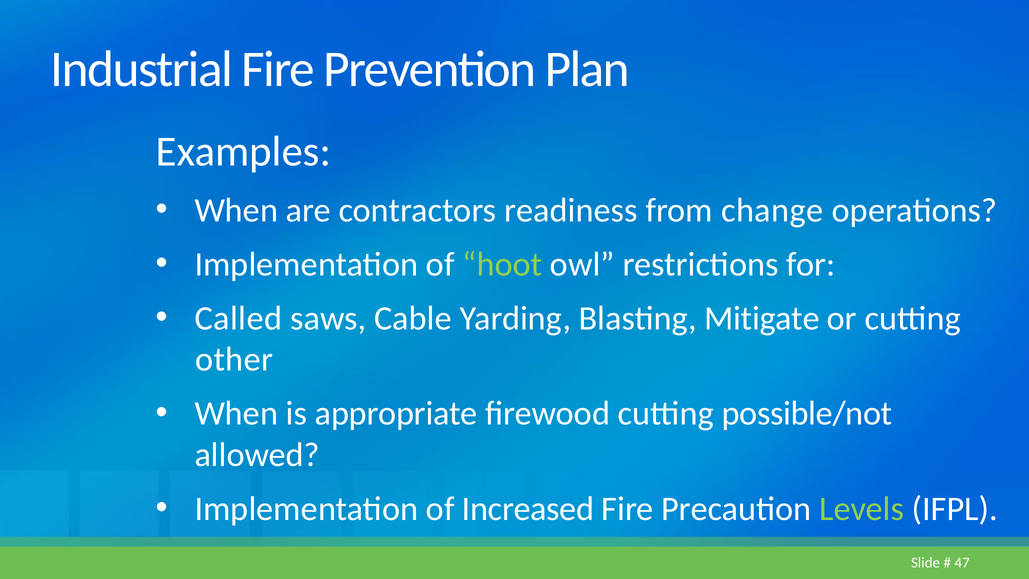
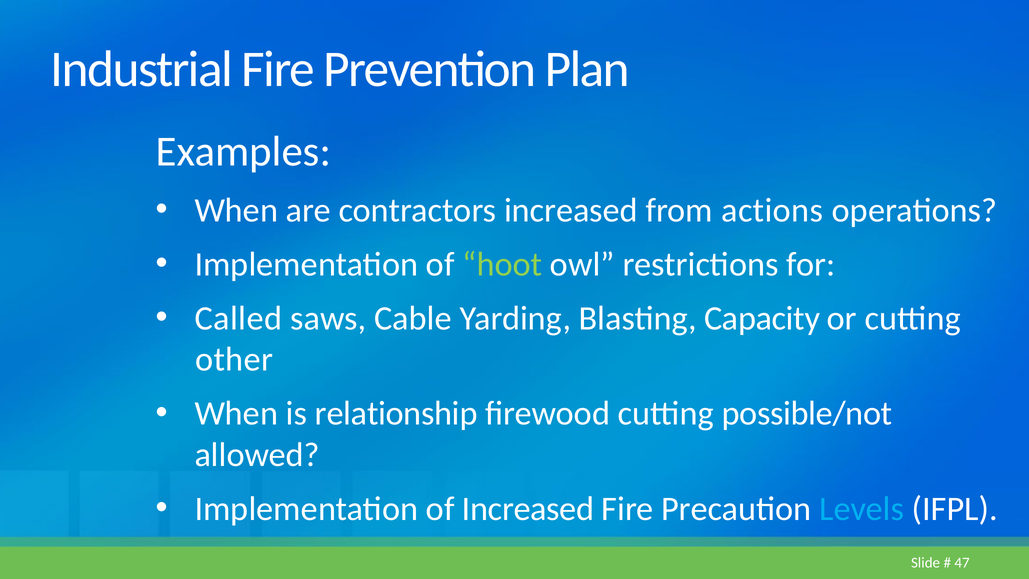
contractors readiness: readiness -> increased
change: change -> actions
Mitigate: Mitigate -> Capacity
appropriate: appropriate -> relationship
Levels colour: light green -> light blue
